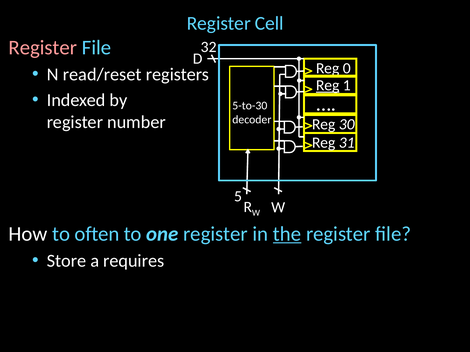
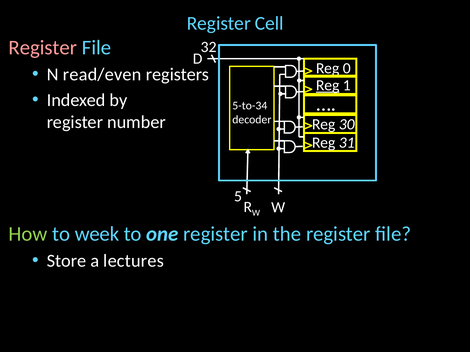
read/reset: read/reset -> read/even
5-to-30: 5-to-30 -> 5-to-34
How colour: white -> light green
often: often -> week
the underline: present -> none
requires: requires -> lectures
